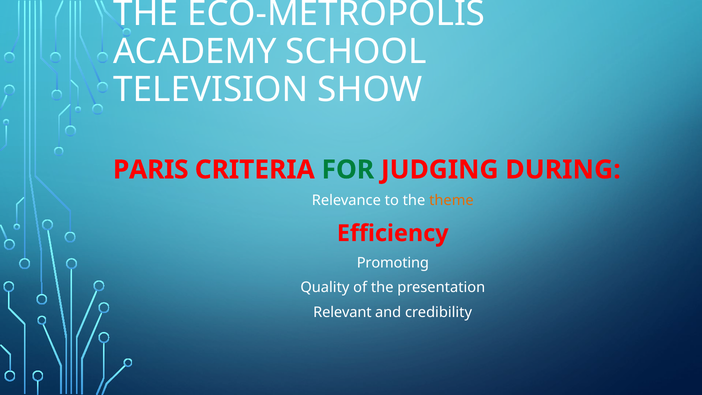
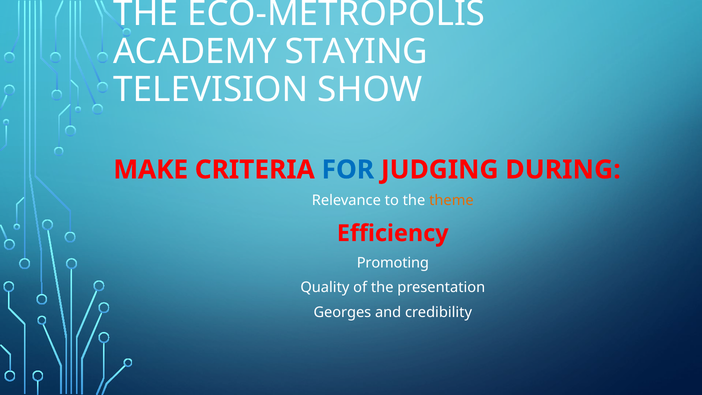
SCHOOL: SCHOOL -> STAYING
PARIS: PARIS -> MAKE
FOR colour: green -> blue
Relevant: Relevant -> Georges
